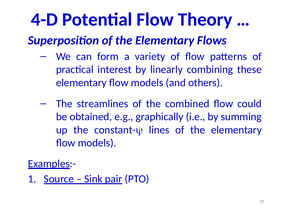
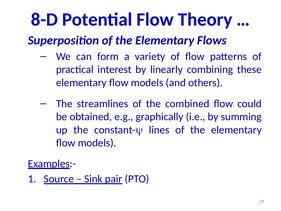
4-D: 4-D -> 8-D
